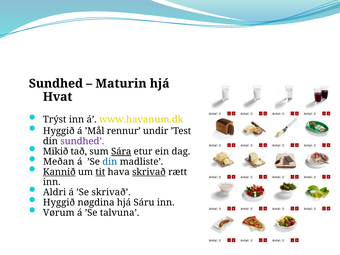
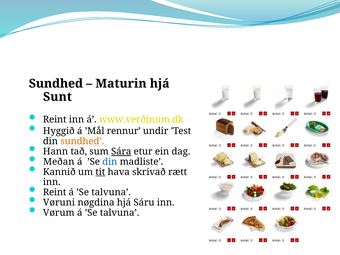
Hvat: Hvat -> Sunt
Trýst at (55, 119): Trýst -> Reint
www.havanum.dk: www.havanum.dk -> www.verðinum.dk
sundhed at (82, 141) colour: purple -> orange
Mikið: Mikið -> Hann
Kannið underline: present -> none
skrivað at (149, 172) underline: present -> none
Aldri at (55, 192): Aldri -> Reint
skrivað at (111, 192): skrivað -> talvuna
Hyggið at (59, 203): Hyggið -> Vøruni
